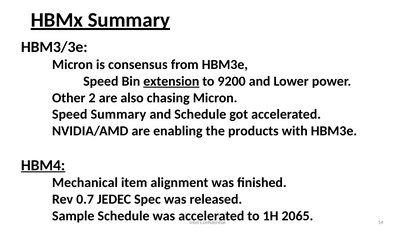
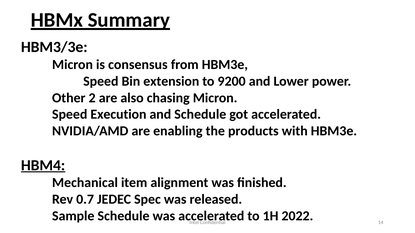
extension underline: present -> none
Speed Summary: Summary -> Execution
2065: 2065 -> 2022
